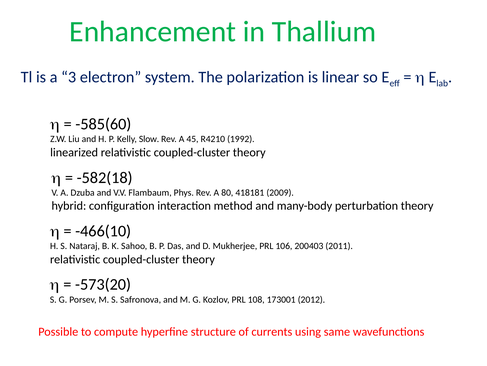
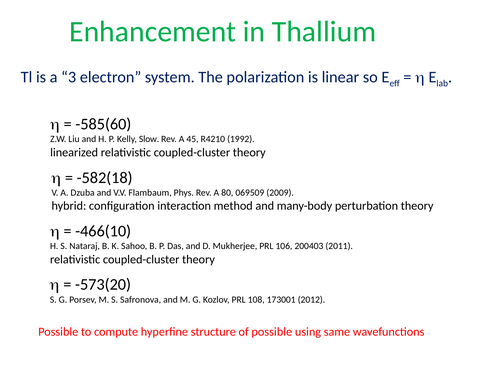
418181: 418181 -> 069509
of currents: currents -> possible
